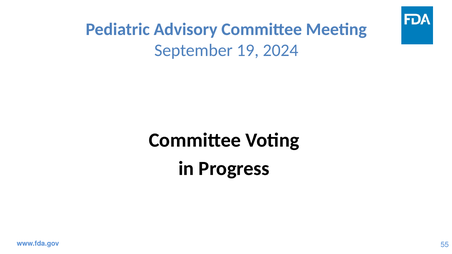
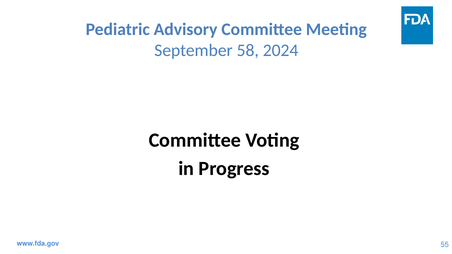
19: 19 -> 58
